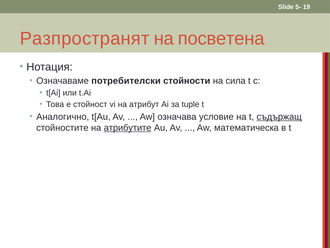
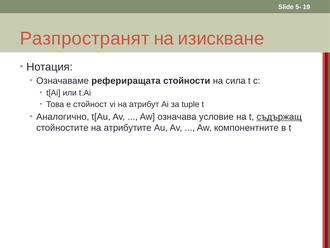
посветена: посветена -> изискване
потребителски: потребителски -> рефериращата
атрибутите underline: present -> none
математическа: математическа -> компонентните
